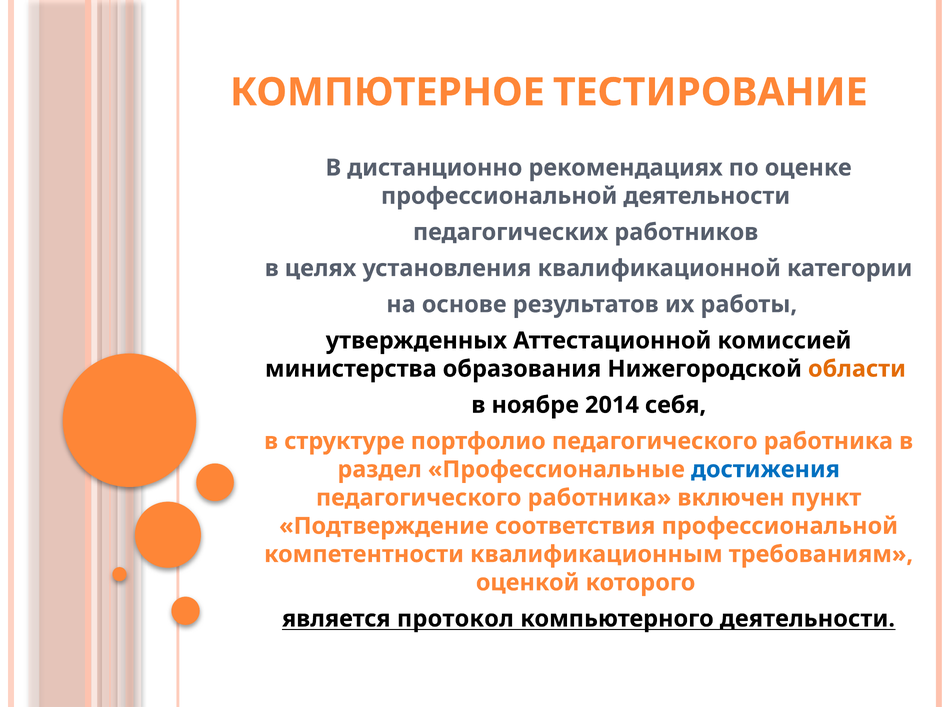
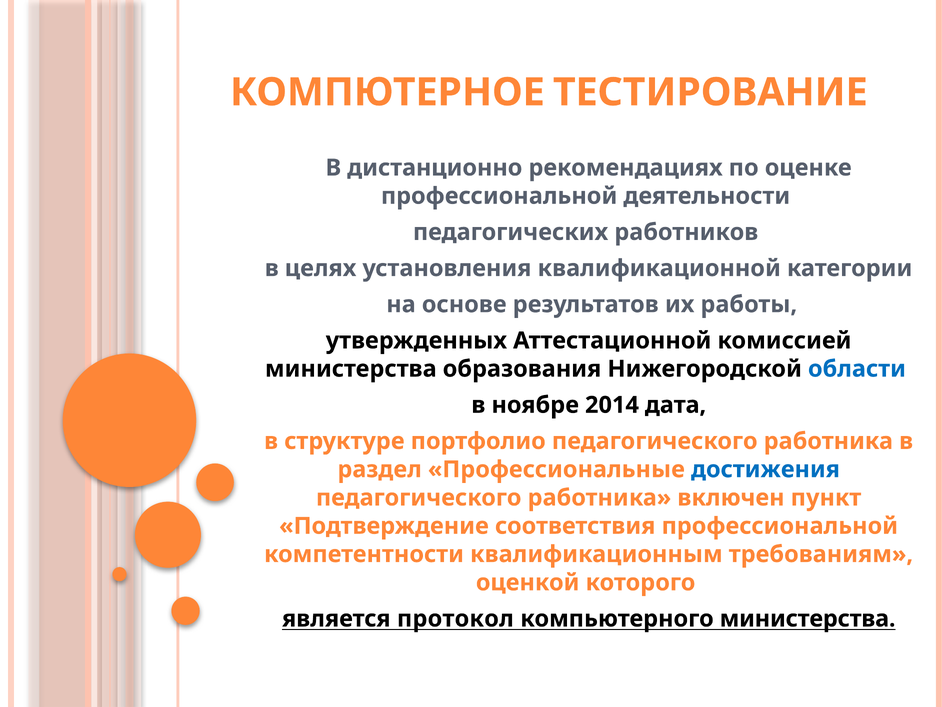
области colour: orange -> blue
себя: себя -> дата
компьютерного деятельности: деятельности -> министерства
